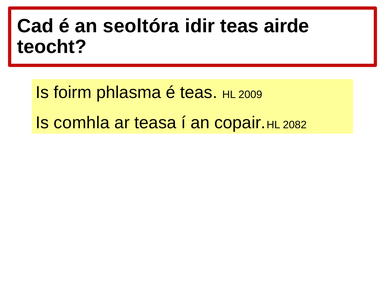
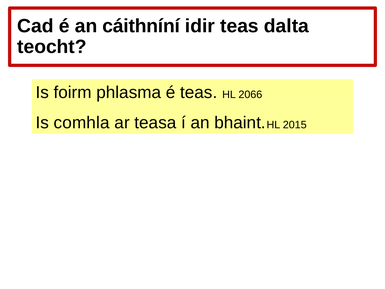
seoltóra: seoltóra -> cáithníní
airde: airde -> dalta
2009: 2009 -> 2066
copair: copair -> bhaint
2082: 2082 -> 2015
